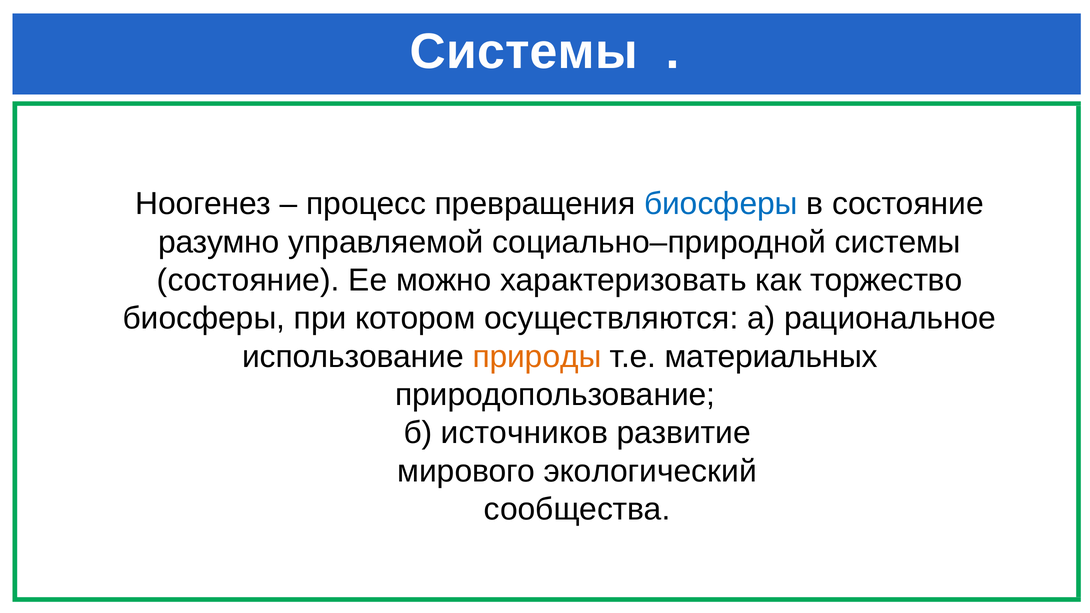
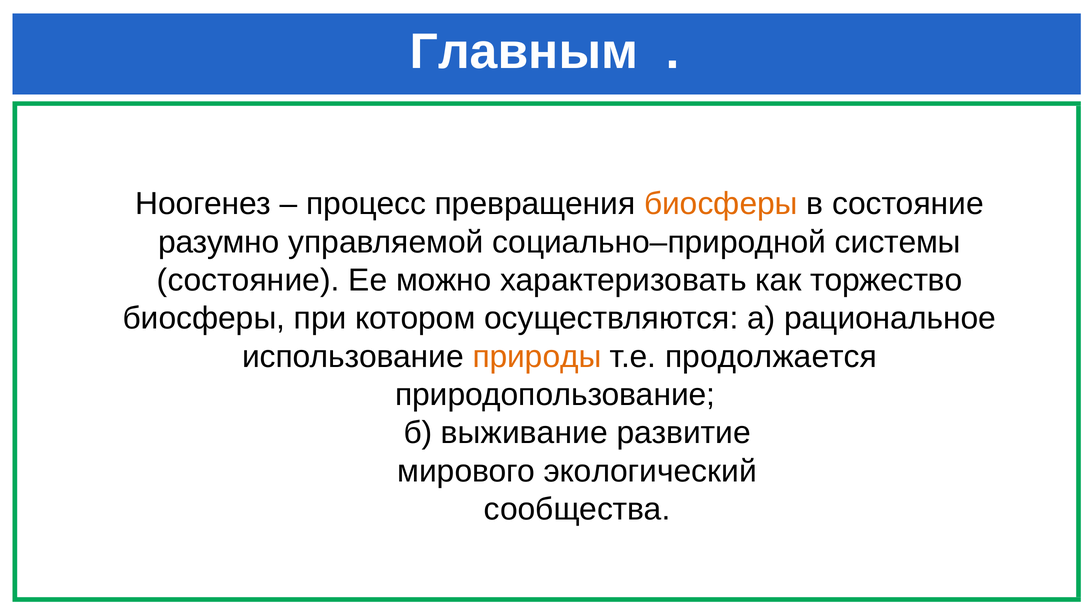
Системы at (524, 52): Системы -> Главным
биосферы at (721, 204) colour: blue -> orange
материальных: материальных -> продолжается
источников: источников -> выживание
